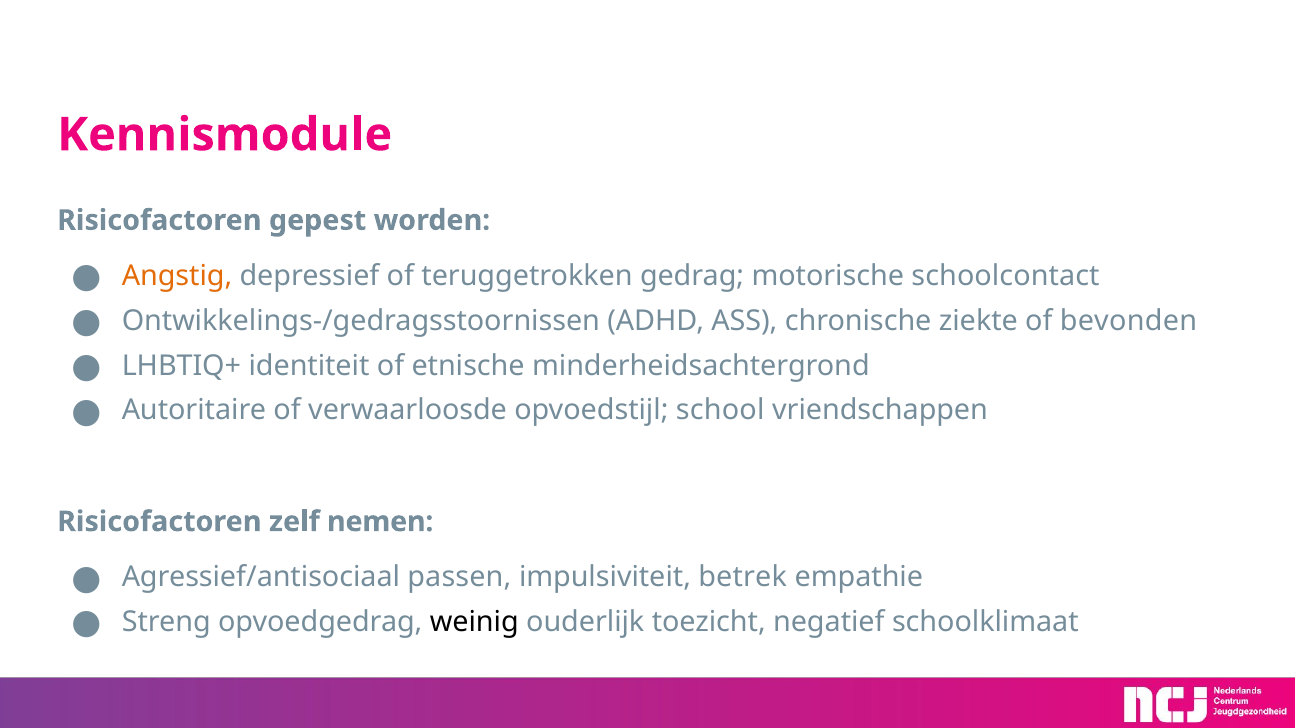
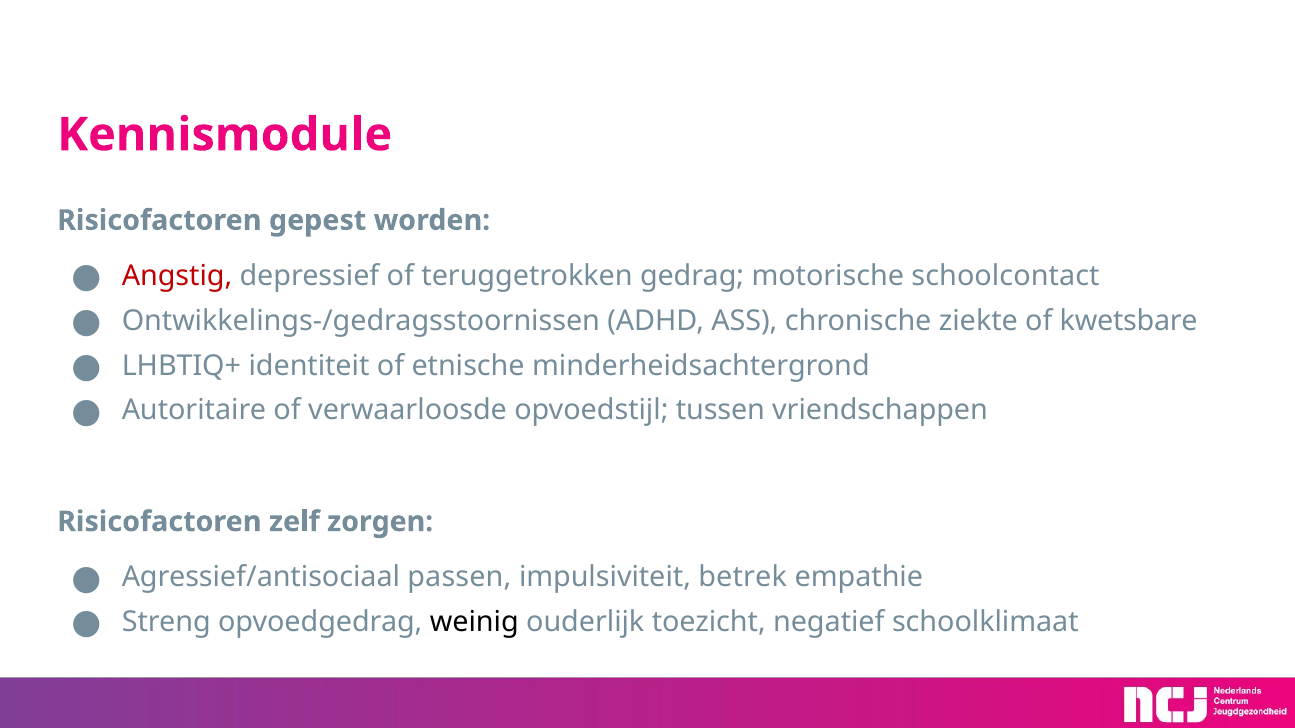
Angstig colour: orange -> red
bevonden: bevonden -> kwetsbare
school: school -> tussen
nemen: nemen -> zorgen
